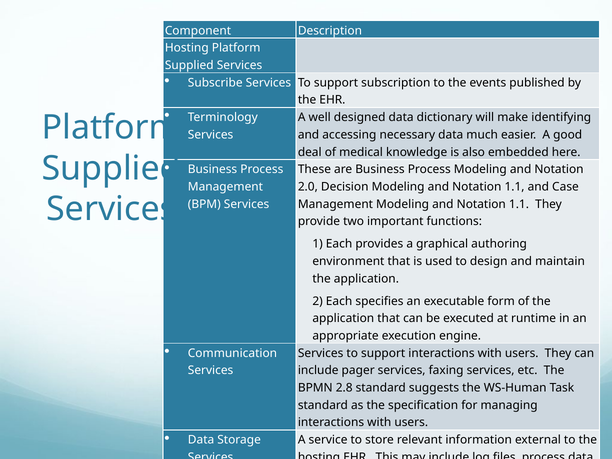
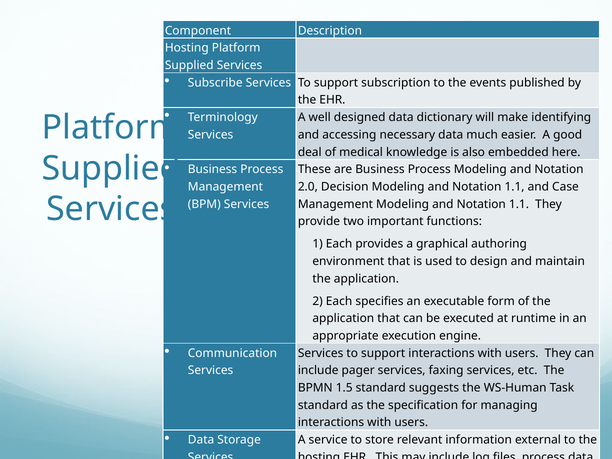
2.8: 2.8 -> 1.5
